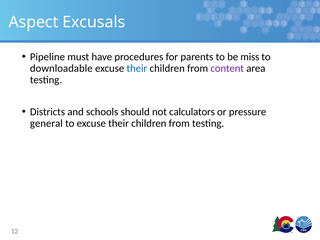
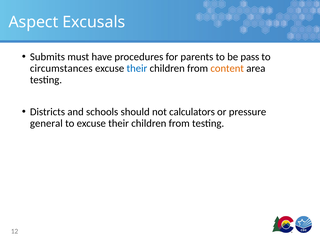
Pipeline: Pipeline -> Submits
miss: miss -> pass
downloadable: downloadable -> circumstances
content colour: purple -> orange
